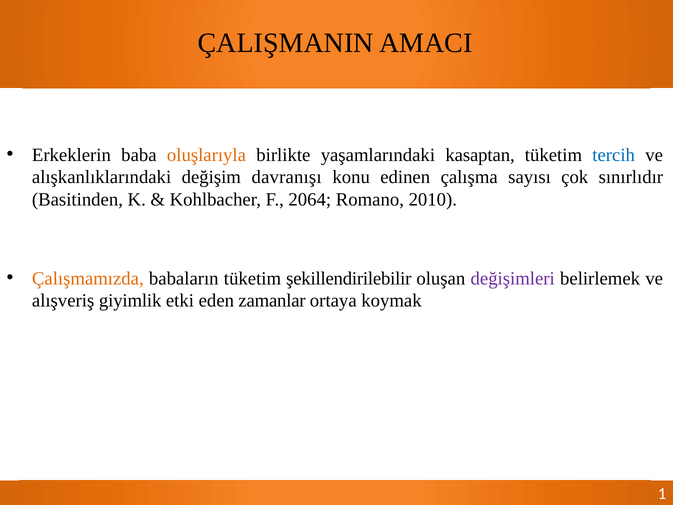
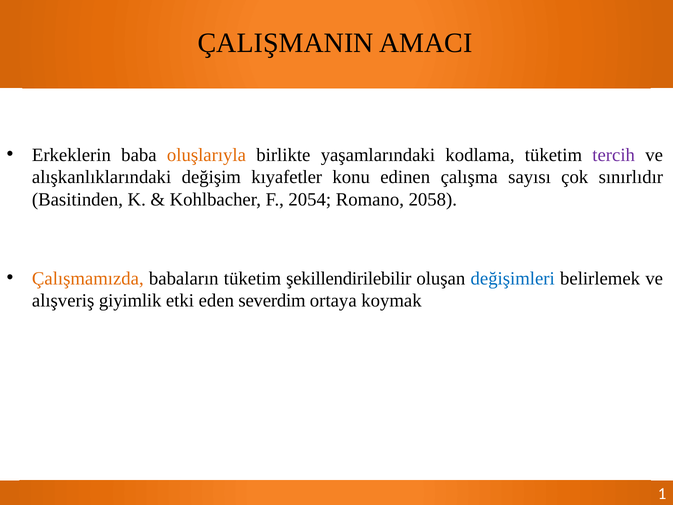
kasaptan: kasaptan -> kodlama
tercih colour: blue -> purple
davranışı: davranışı -> kıyafetler
2064: 2064 -> 2054
2010: 2010 -> 2058
değişimleri colour: purple -> blue
zamanlar: zamanlar -> severdim
